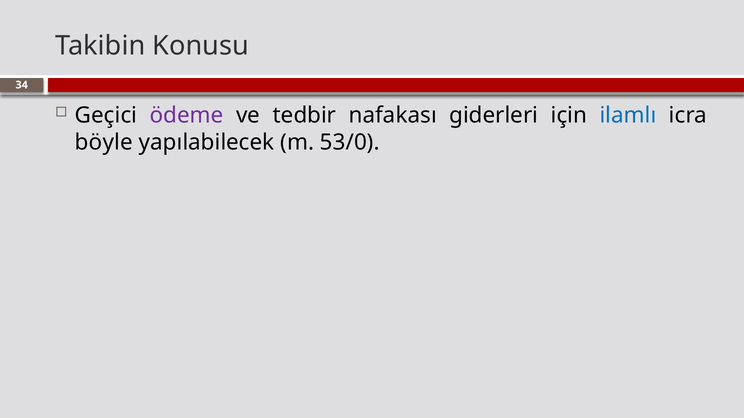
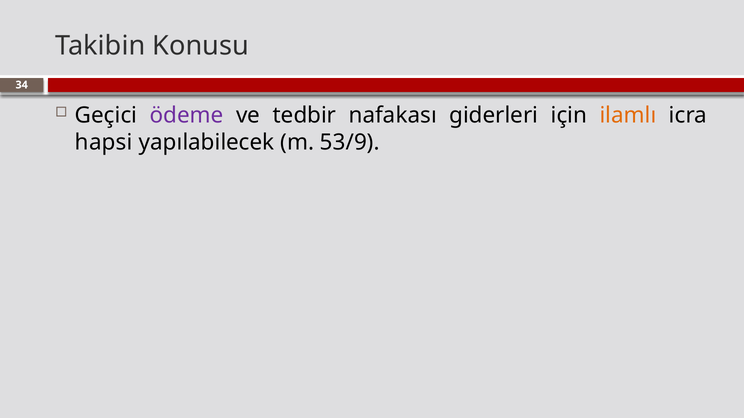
ilamlı colour: blue -> orange
böyle: böyle -> hapsi
53/0: 53/0 -> 53/9
